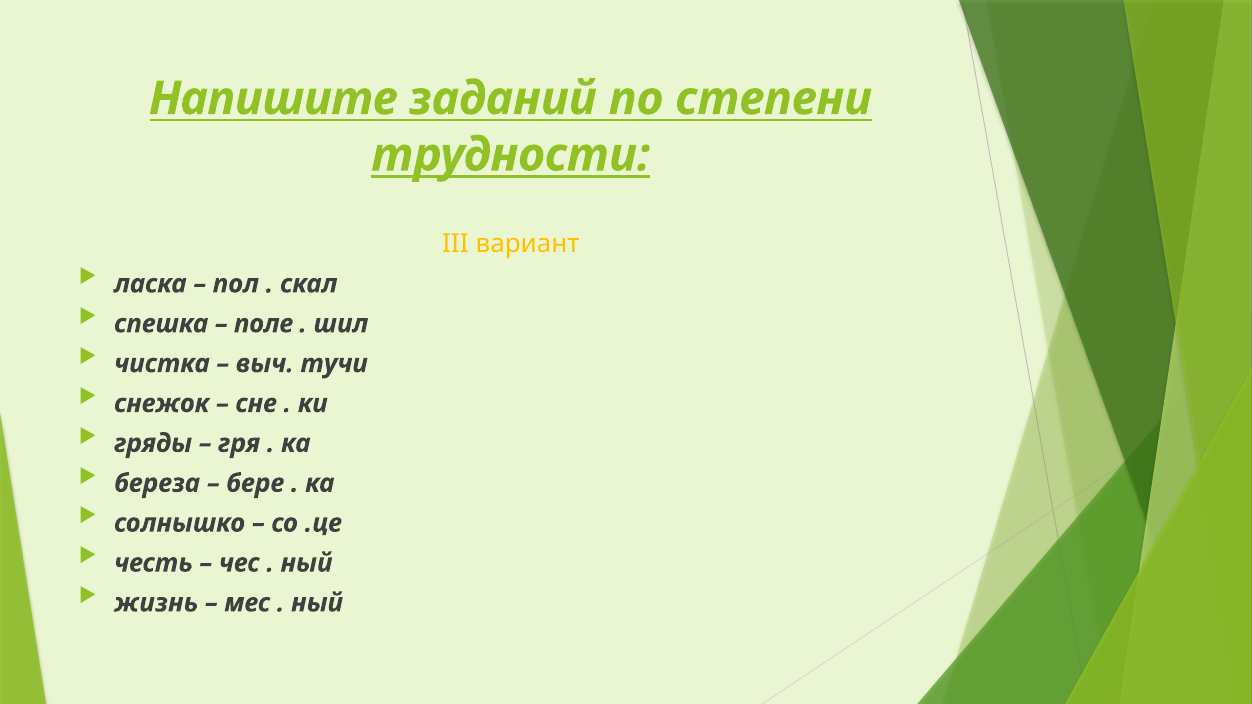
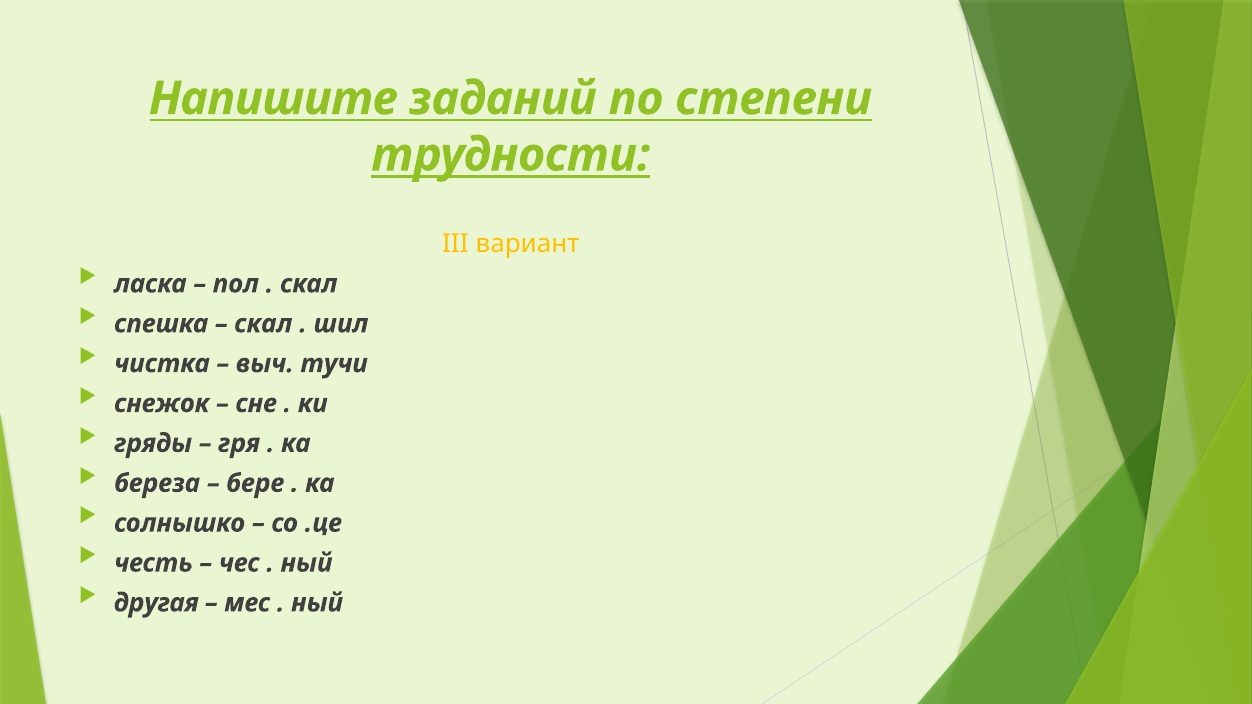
поле at (264, 324): поле -> скал
жизнь: жизнь -> другая
